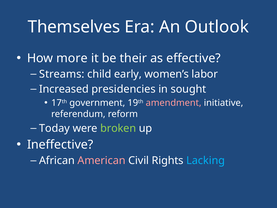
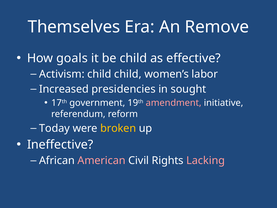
Outlook: Outlook -> Remove
more: more -> goals
be their: their -> child
Streams: Streams -> Activism
child early: early -> child
broken colour: light green -> yellow
Lacking colour: light blue -> pink
